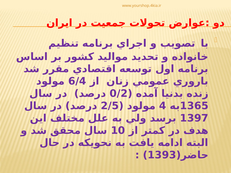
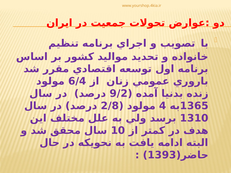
0/2: 0/2 -> 9/2
2/5: 2/5 -> 2/8
1397: 1397 -> 1310
